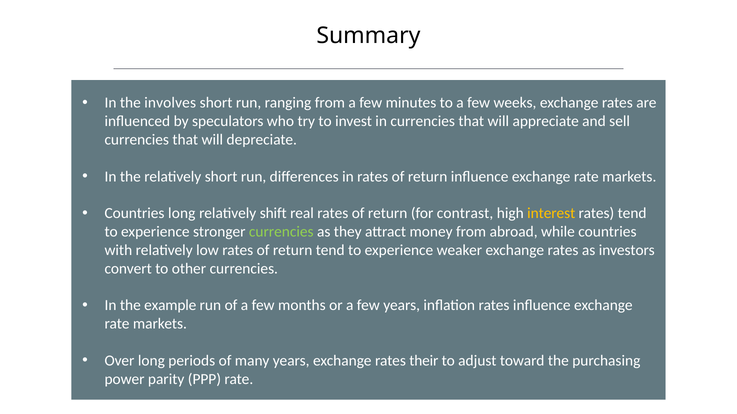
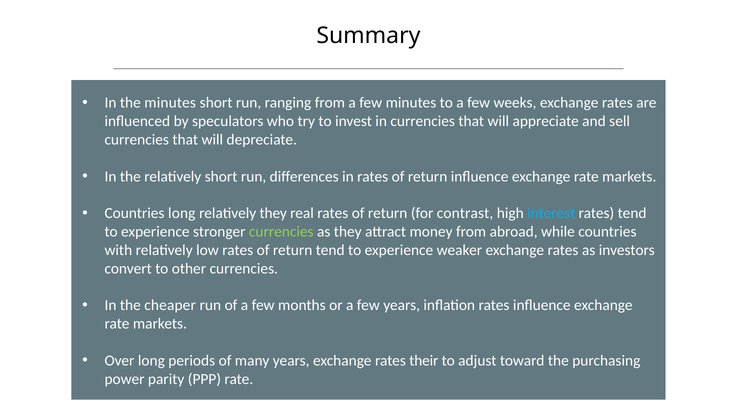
the involves: involves -> minutes
relatively shift: shift -> they
interest colour: yellow -> light blue
example: example -> cheaper
